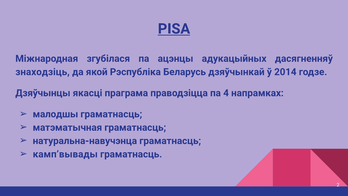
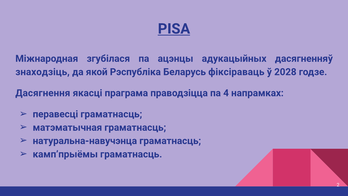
дзяўчынкай: дзяўчынкай -> фіксіраваць
2014: 2014 -> 2028
Дзяўчынцы: Дзяўчынцы -> Дасягнення
малодшы: малодшы -> перавесці
камп’вывады: камп’вывады -> камп’прыёмы
